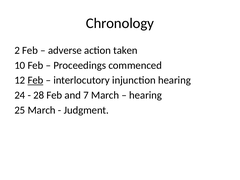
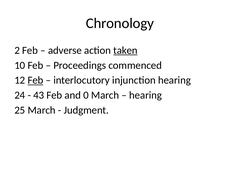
taken underline: none -> present
28: 28 -> 43
7: 7 -> 0
